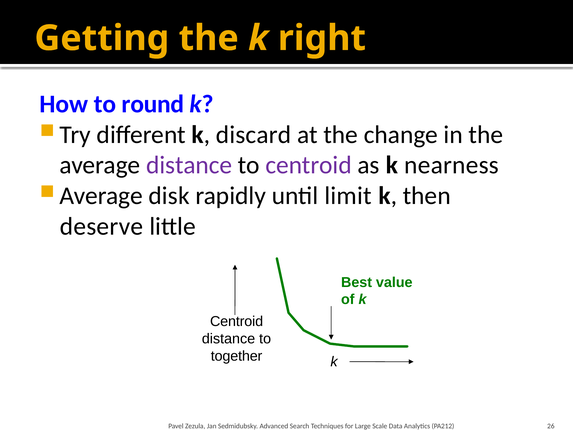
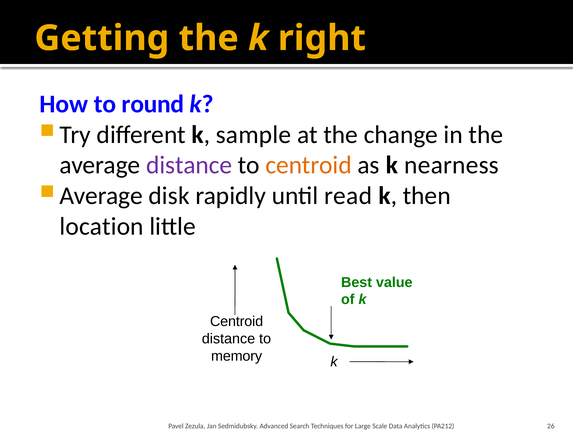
discard: discard -> sample
centroid at (309, 165) colour: purple -> orange
limit: limit -> read
deserve: deserve -> location
together: together -> memory
